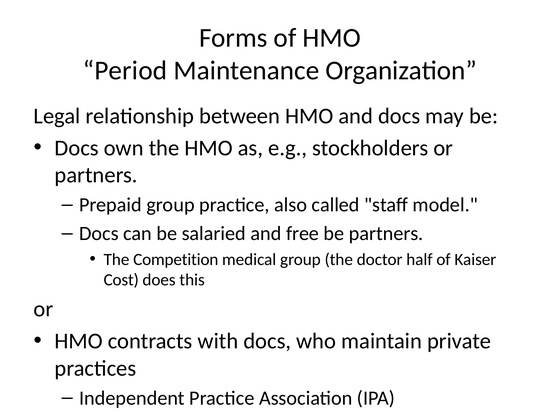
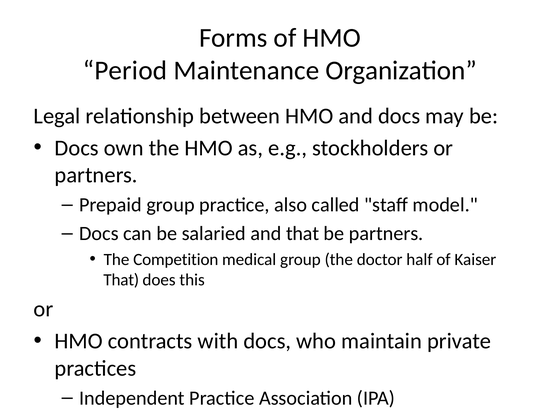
and free: free -> that
Cost at (121, 280): Cost -> That
